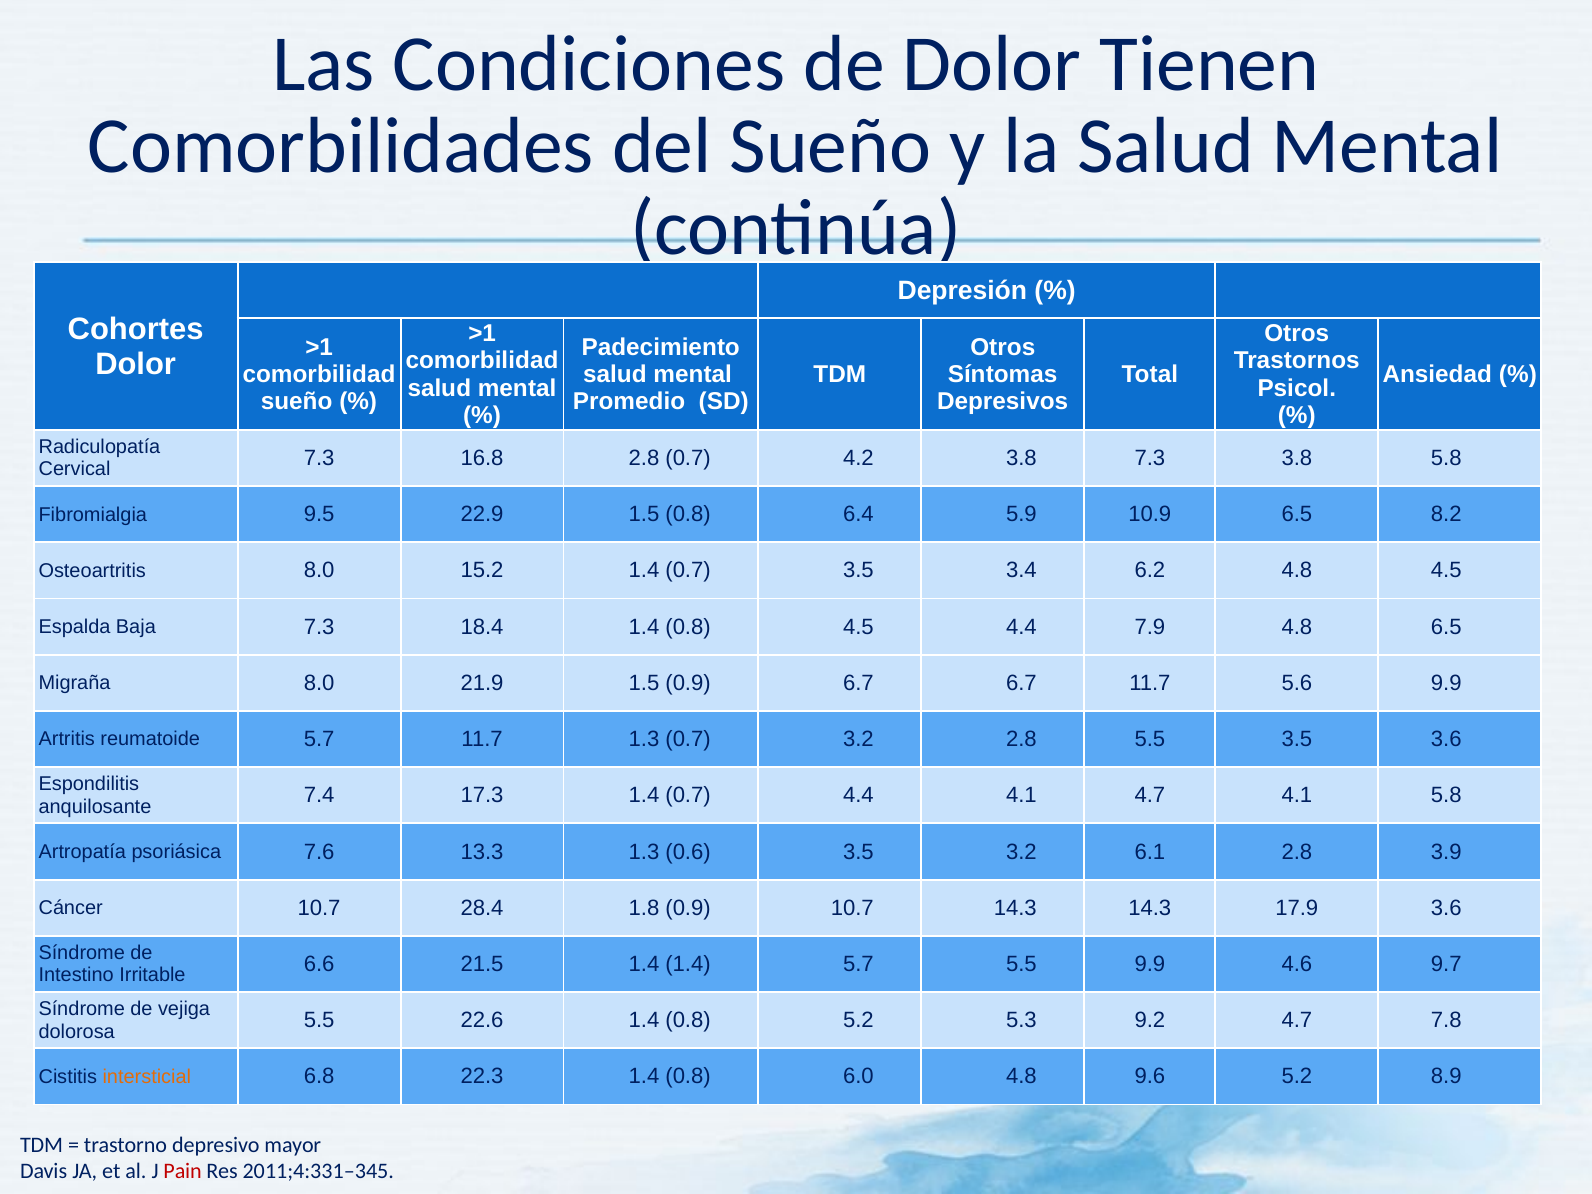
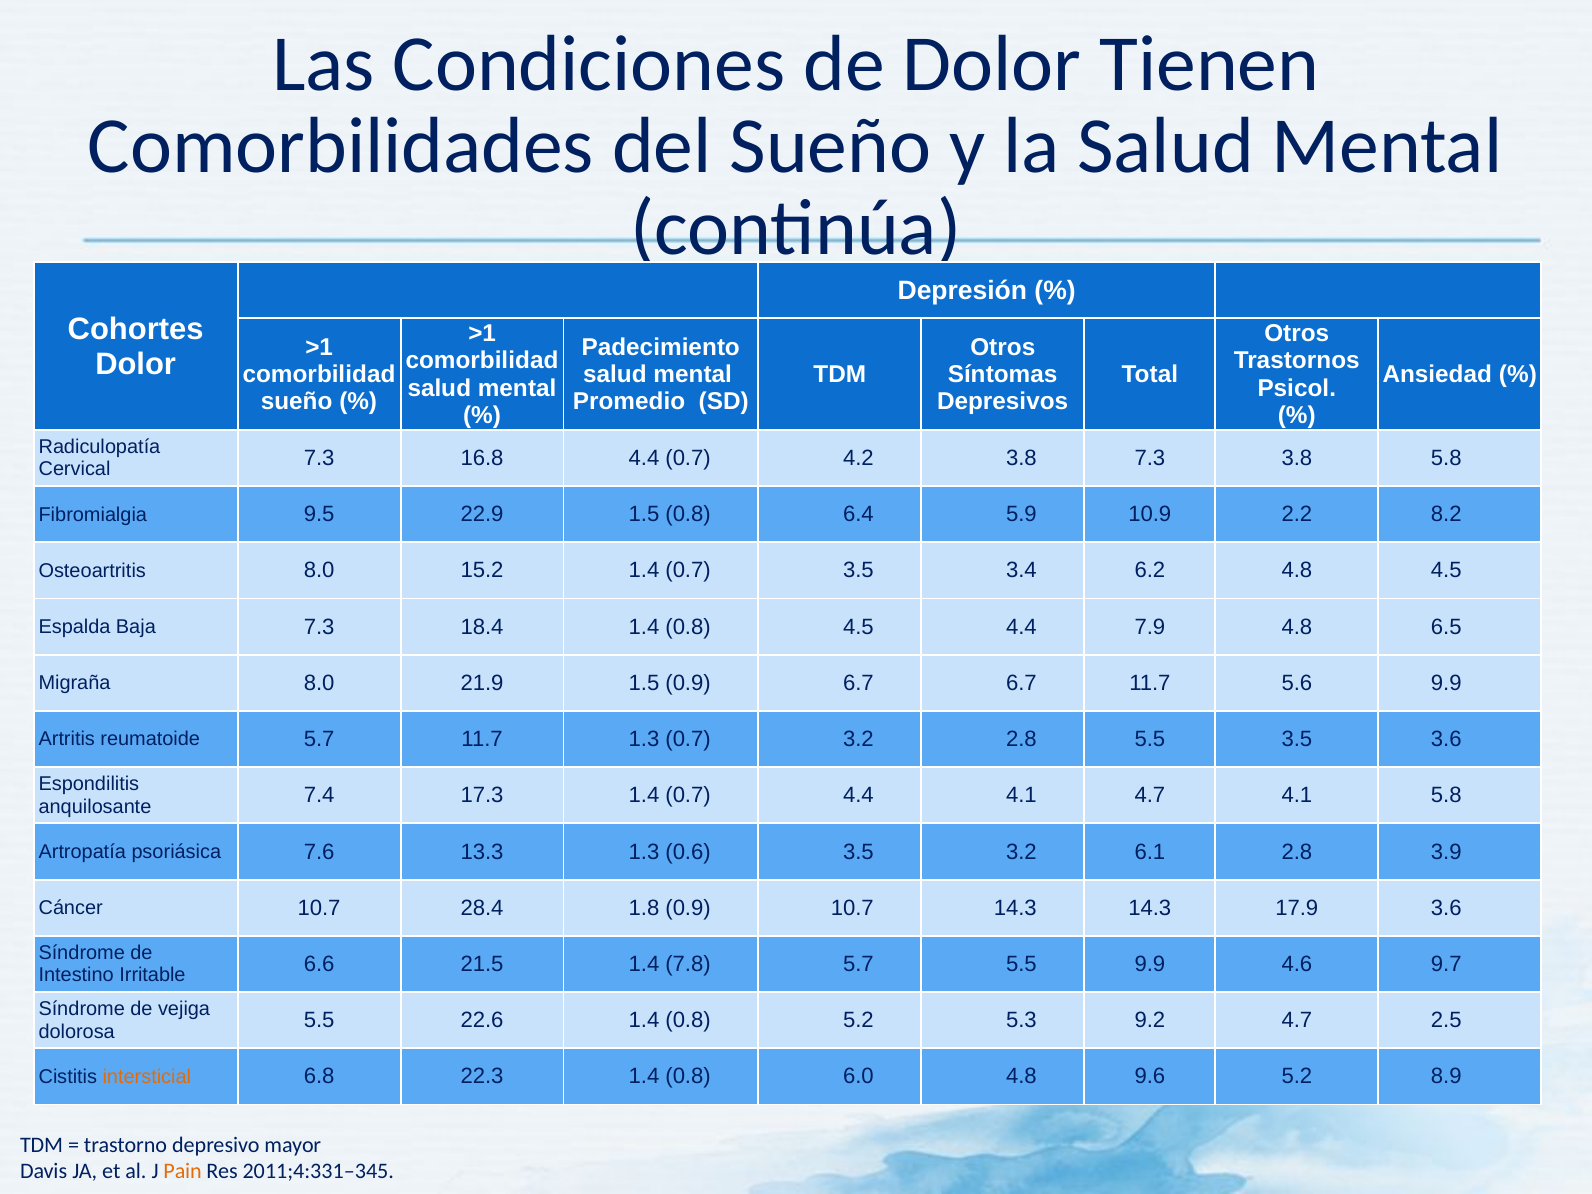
16.8 2.8: 2.8 -> 4.4
10.9 6.5: 6.5 -> 2.2
1.4 1.4: 1.4 -> 7.8
7.8: 7.8 -> 2.5
Pain colour: red -> orange
